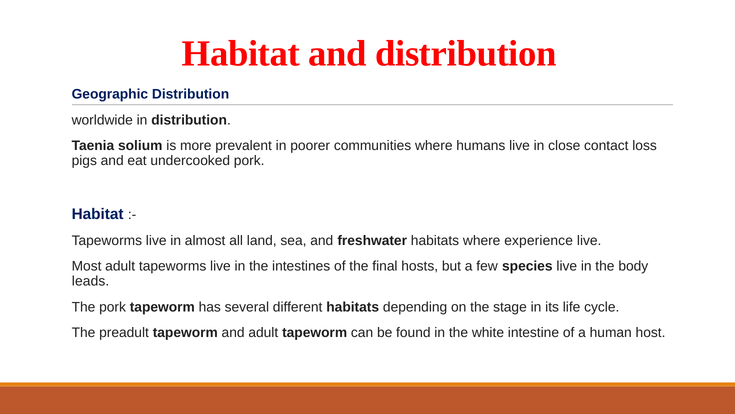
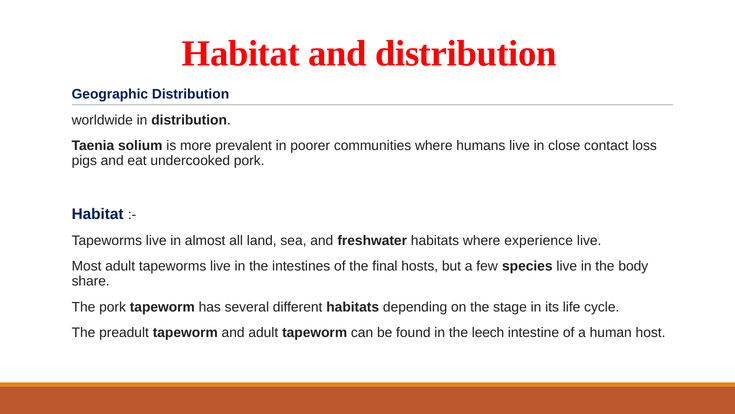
leads: leads -> share
white: white -> leech
